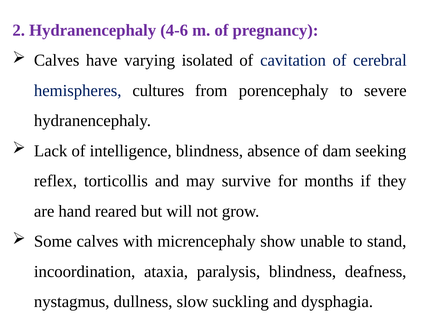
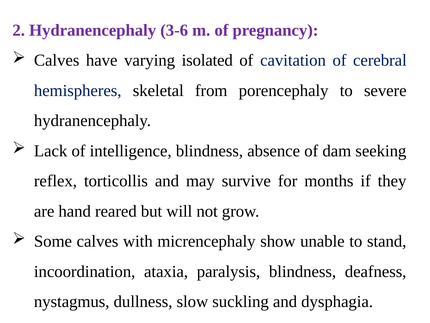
4-6: 4-6 -> 3-6
cultures: cultures -> skeletal
